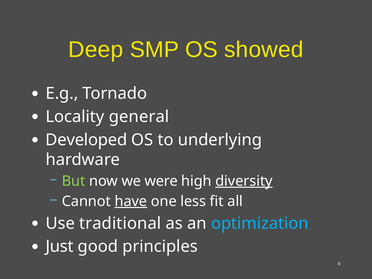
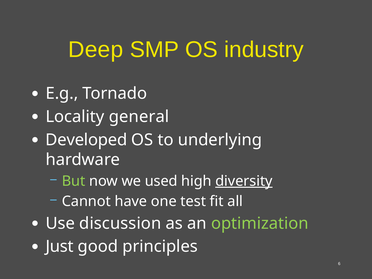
showed: showed -> industry
were: were -> used
have underline: present -> none
less: less -> test
traditional: traditional -> discussion
optimization colour: light blue -> light green
